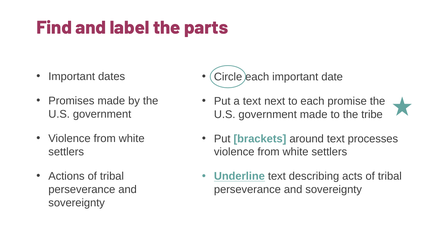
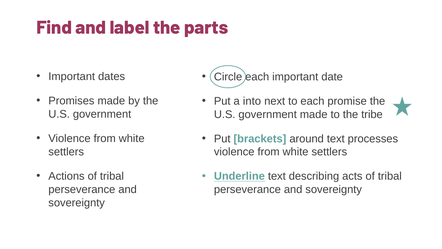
a text: text -> into
